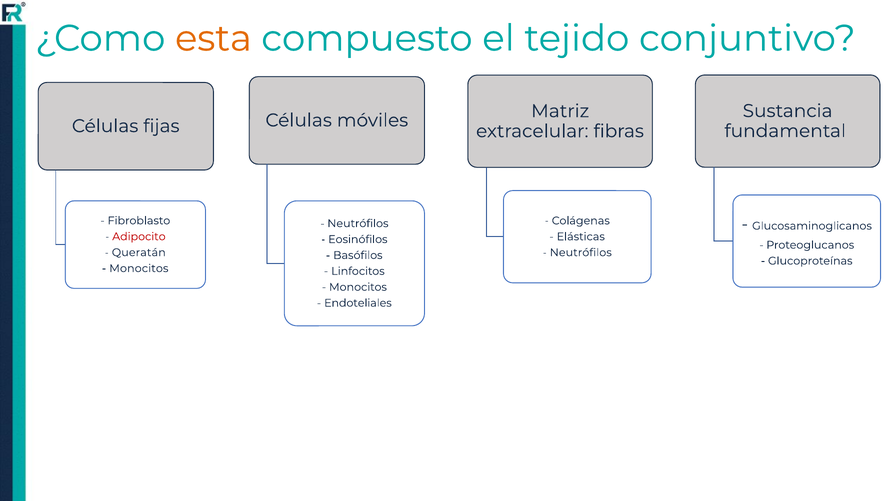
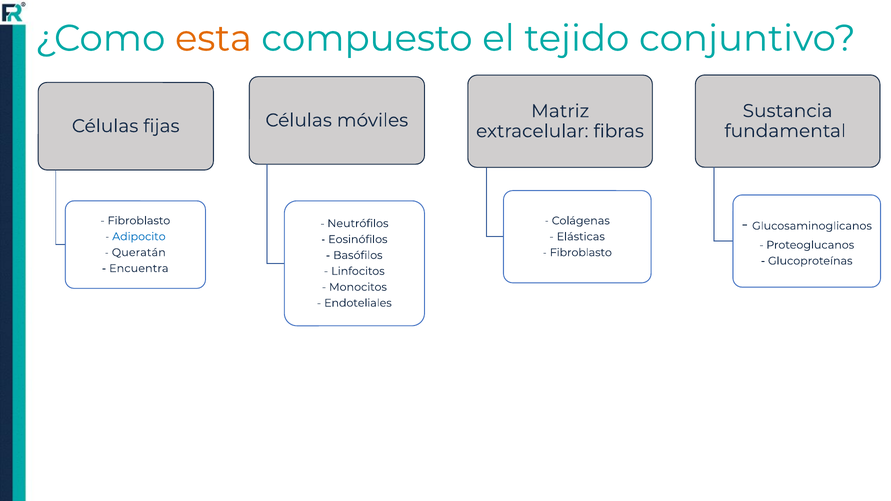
Adipocito colour: red -> blue
Neutrófilos at (581, 253): Neutrófilos -> Fibroblasto
Monocitos at (139, 268): Monocitos -> Encuentra
